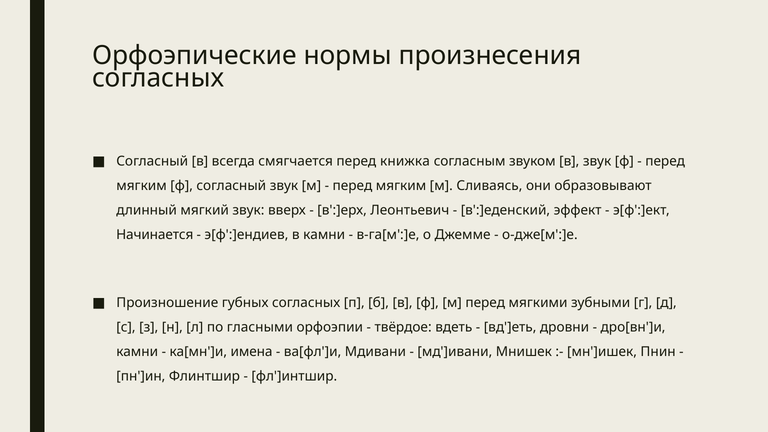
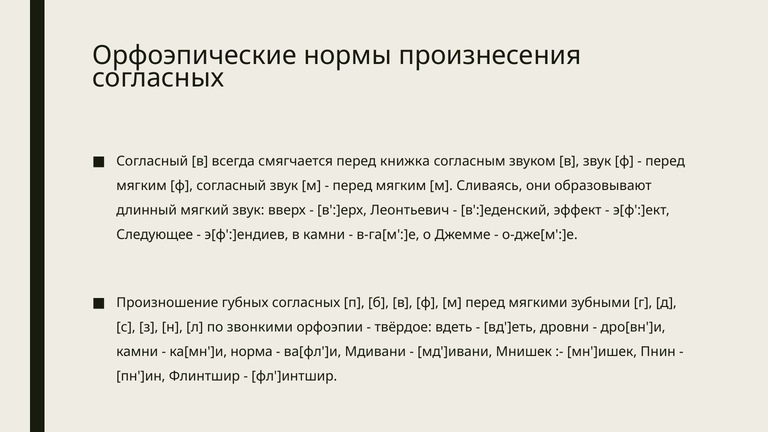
Начинается: Начинается -> Следующее
гласными: гласными -> звонкими
имена: имена -> норма
